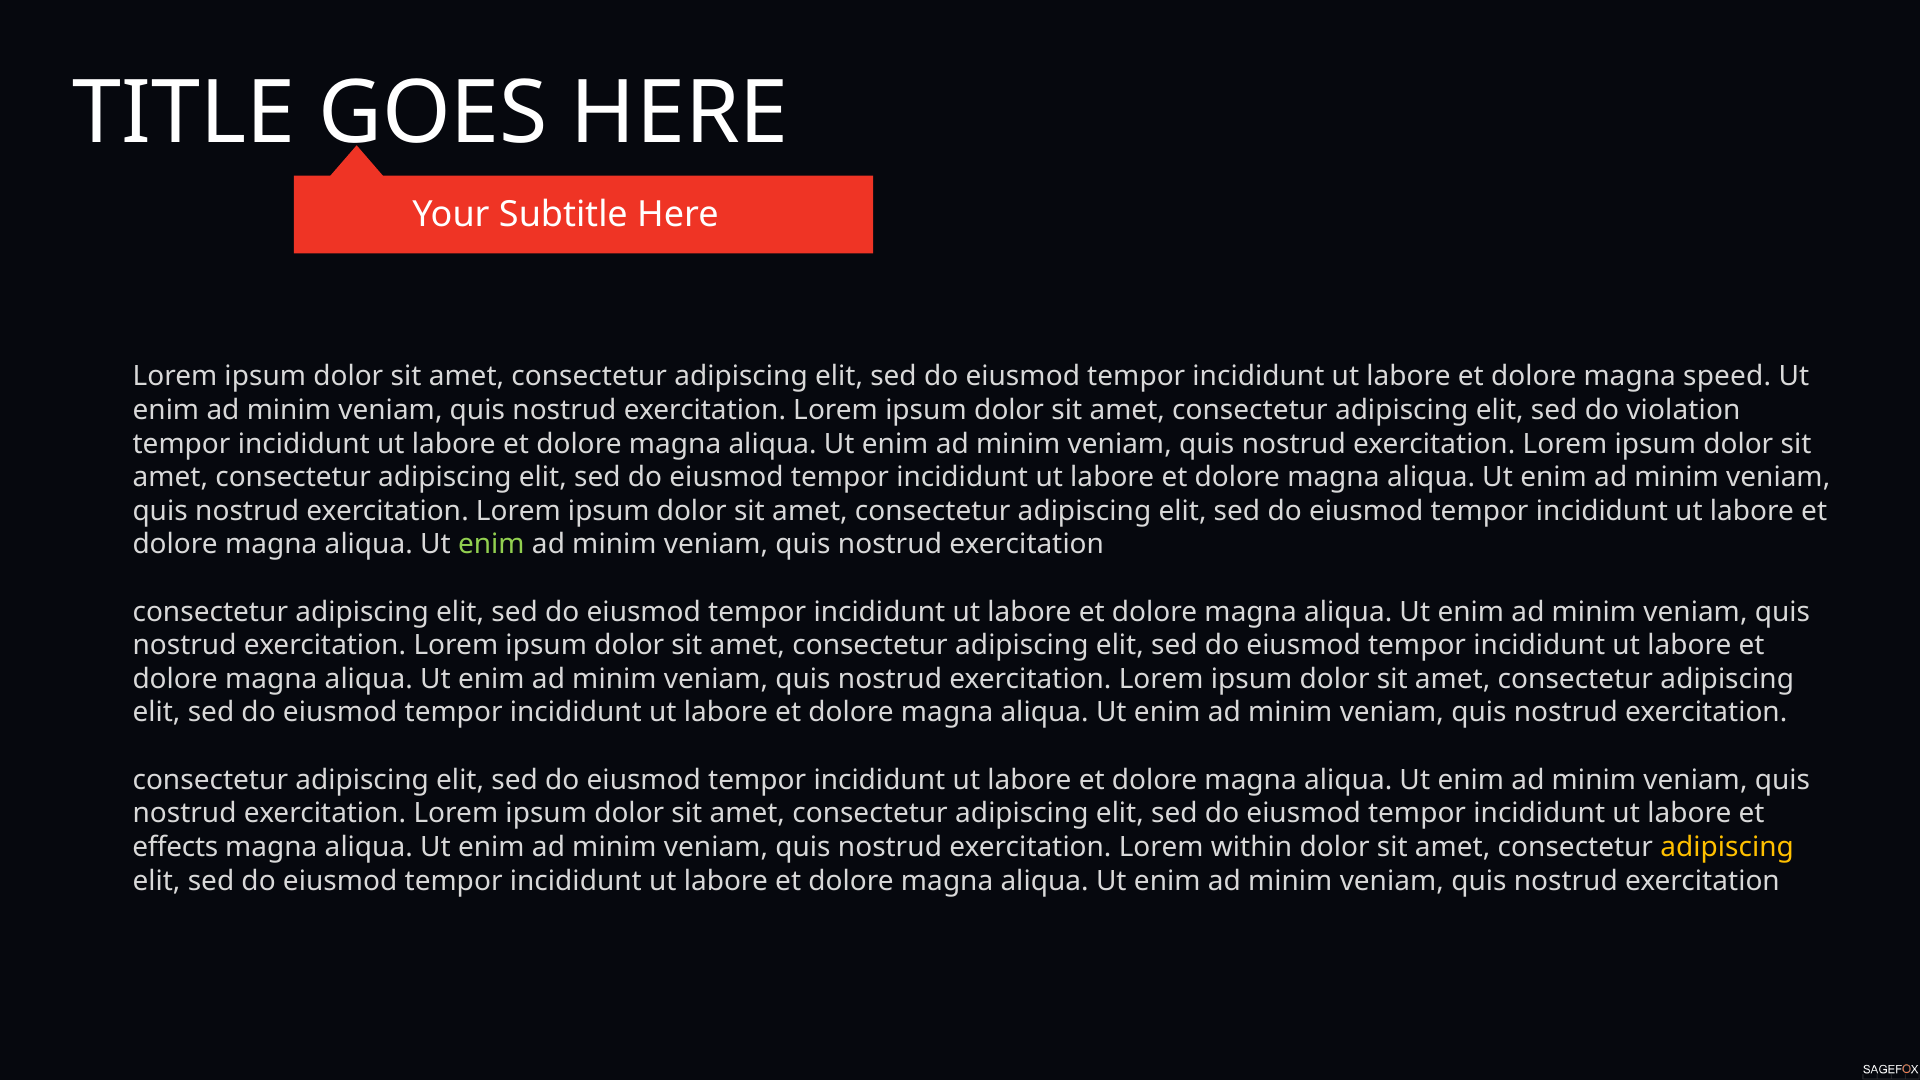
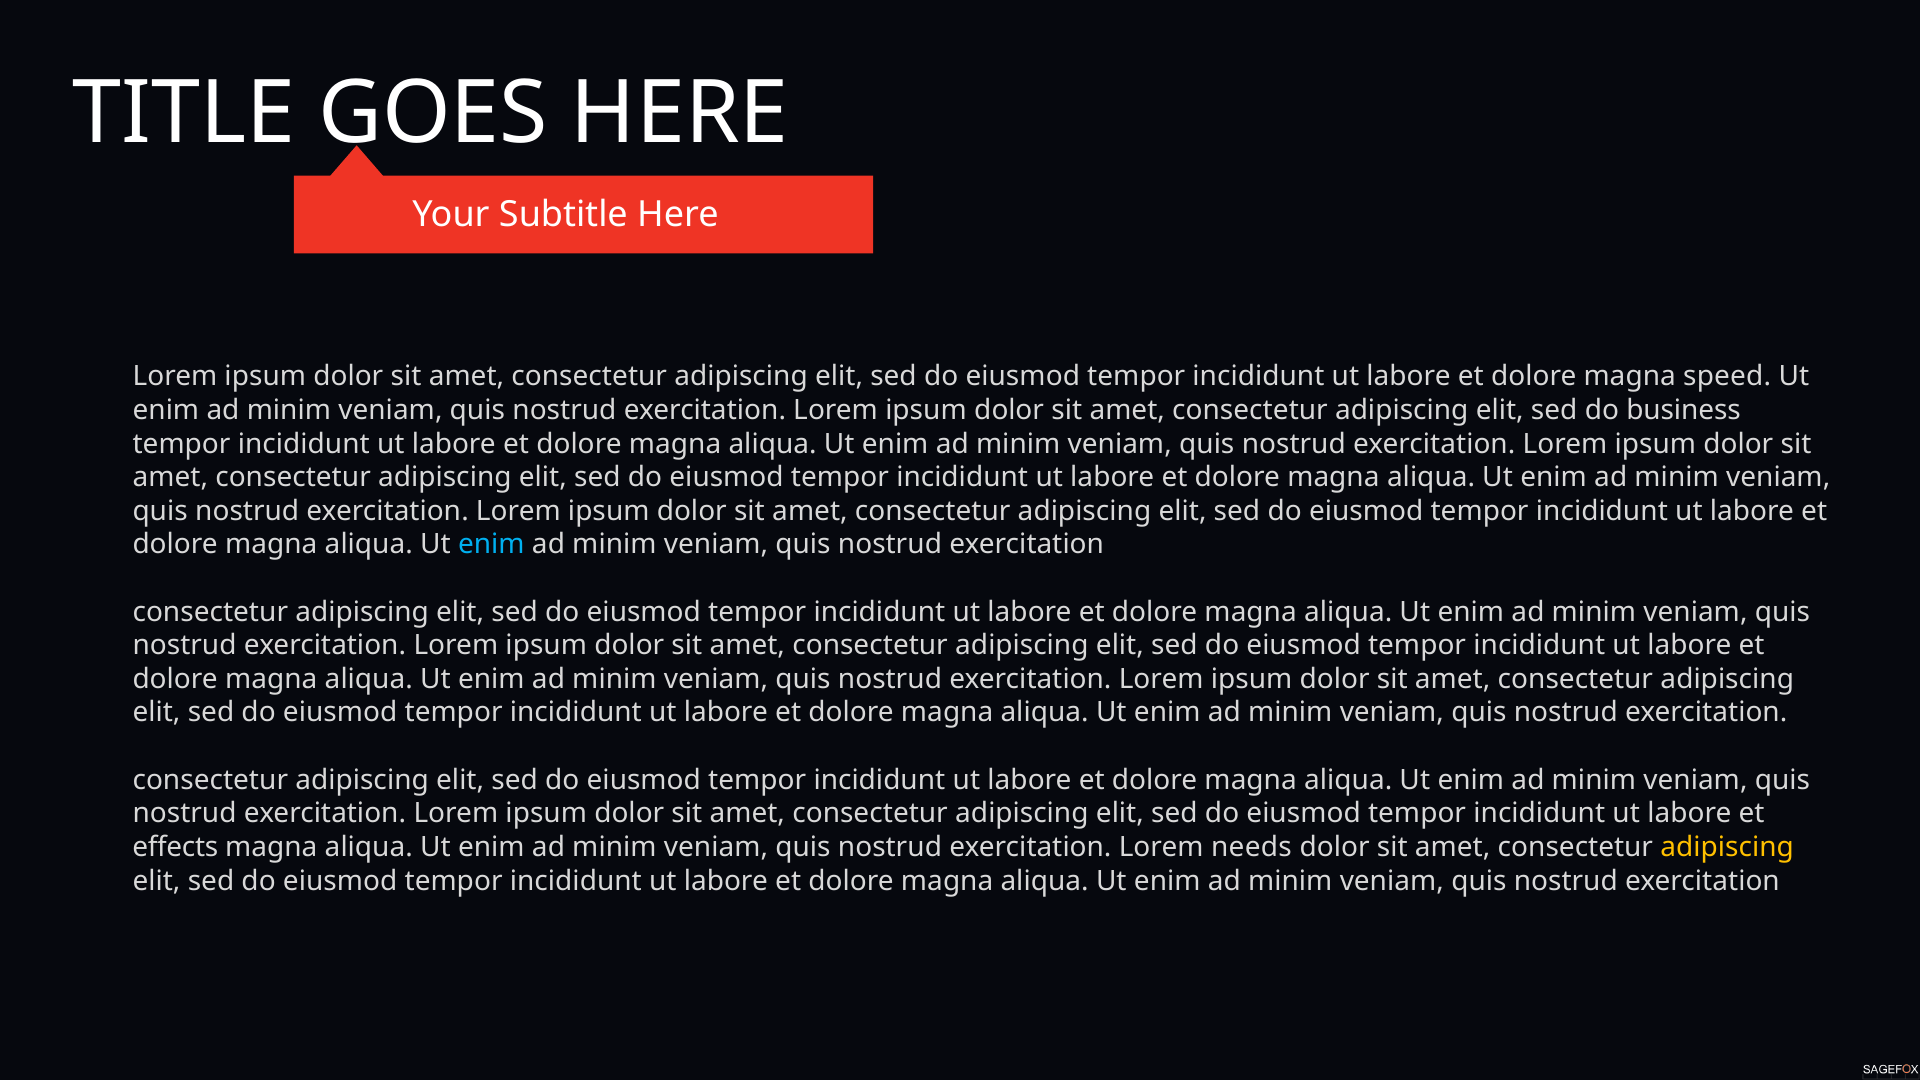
violation: violation -> business
enim at (491, 545) colour: light green -> light blue
within: within -> needs
